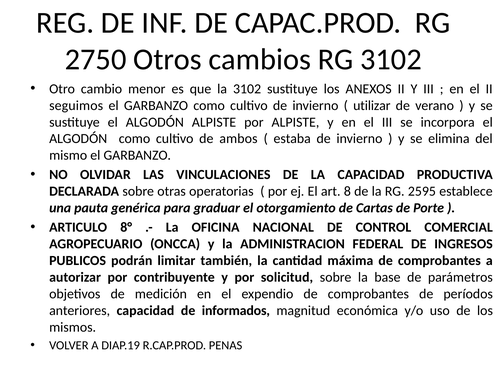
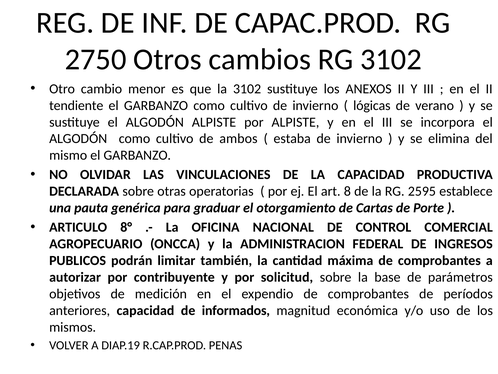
seguimos: seguimos -> tendiente
utilizar: utilizar -> lógicas
